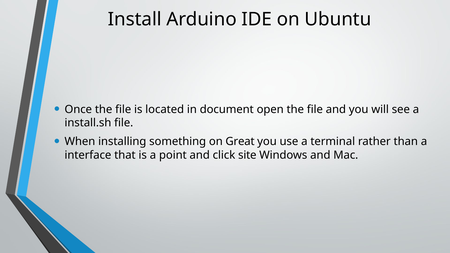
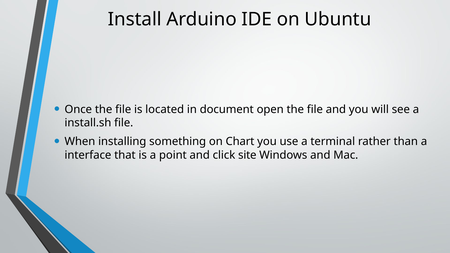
Great: Great -> Chart
